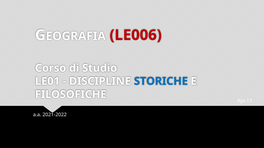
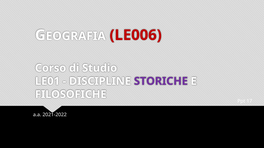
STORICHE colour: blue -> purple
